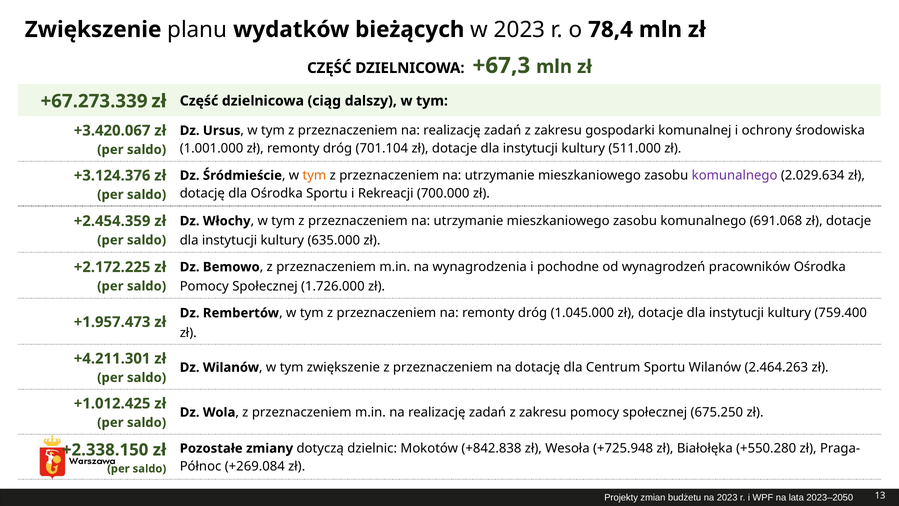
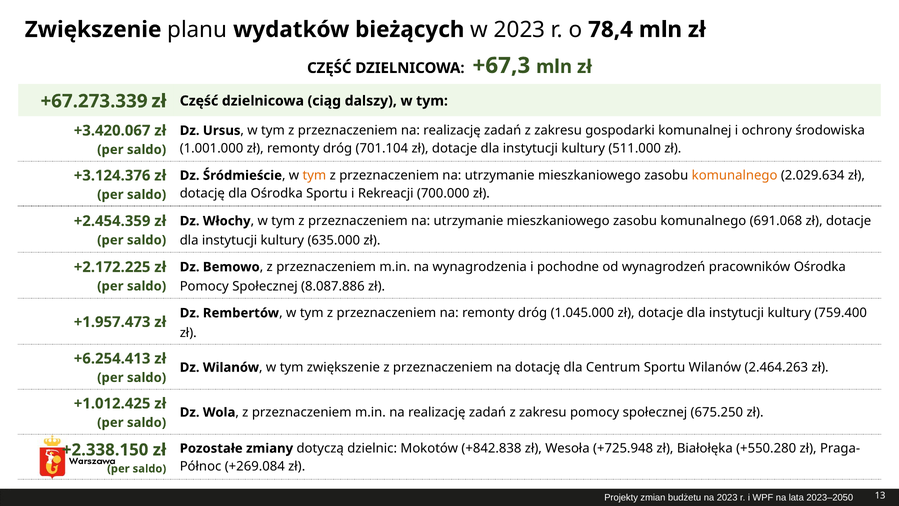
komunalnego at (735, 175) colour: purple -> orange
1.726.000: 1.726.000 -> 8.087.886
+4.211.301: +4.211.301 -> +6.254.413
